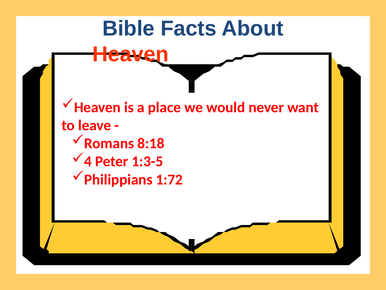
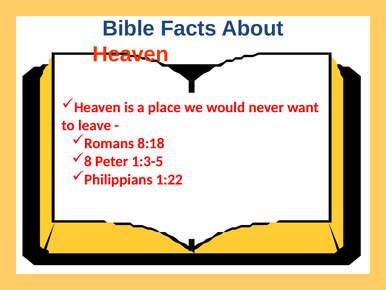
4: 4 -> 8
1:72: 1:72 -> 1:22
